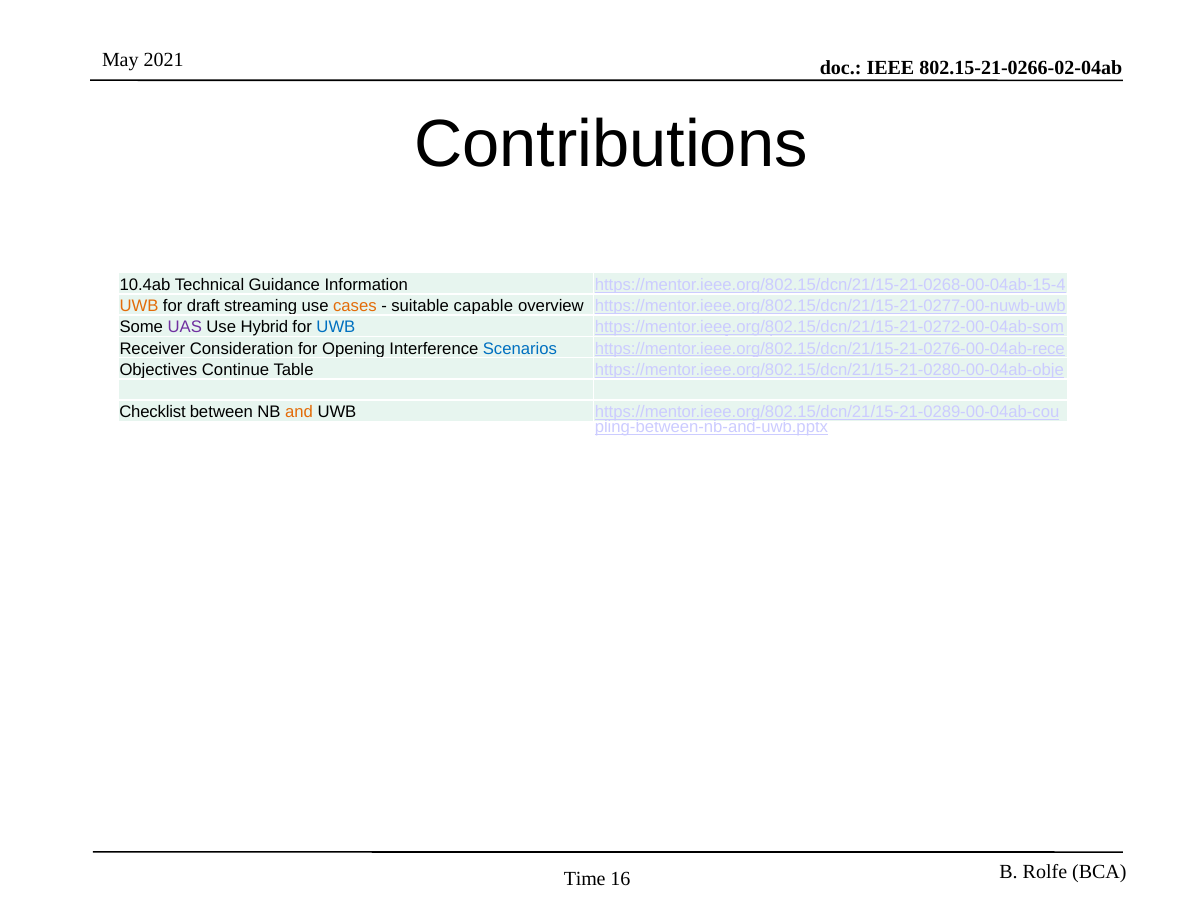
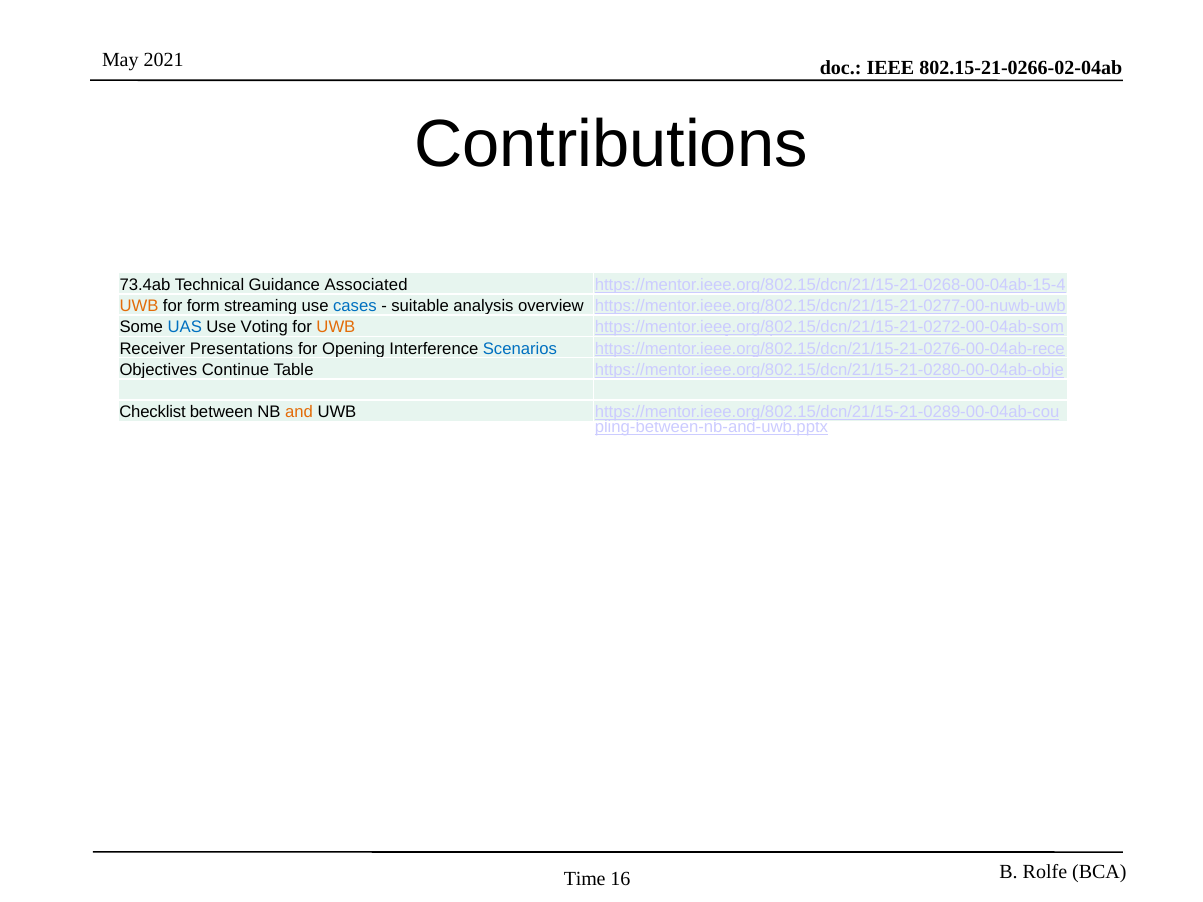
10.4ab: 10.4ab -> 73.4ab
Information: Information -> Associated
draft: draft -> form
cases colour: orange -> blue
capable: capable -> analysis
UAS colour: purple -> blue
Hybrid: Hybrid -> Voting
UWB at (336, 327) colour: blue -> orange
Consideration: Consideration -> Presentations
